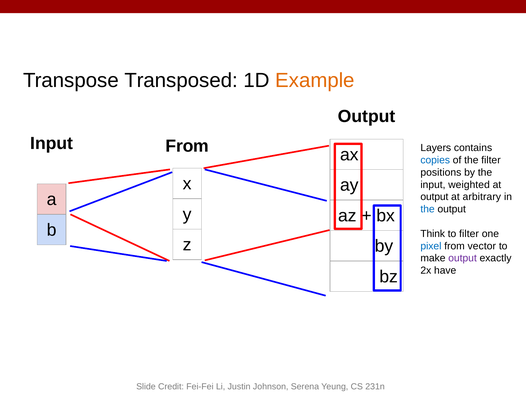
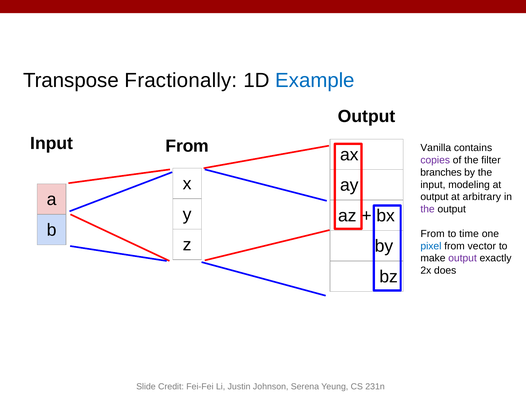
Transposed: Transposed -> Fractionally
Example colour: orange -> blue
Layers: Layers -> Vanilla
copies colour: blue -> purple
positions: positions -> branches
weighted: weighted -> modeling
the at (428, 209) colour: blue -> purple
Think at (433, 234): Think -> From
to filter: filter -> time
have: have -> does
